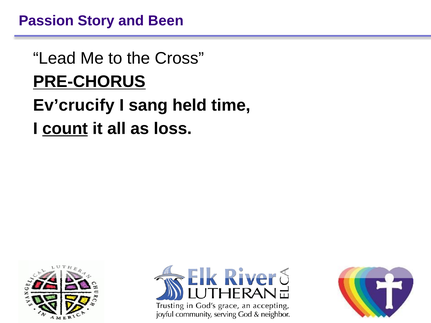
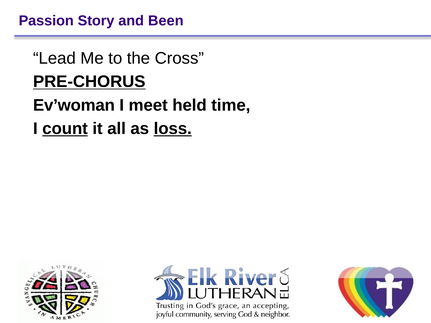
Ev’crucify: Ev’crucify -> Ev’woman
sang: sang -> meet
loss underline: none -> present
